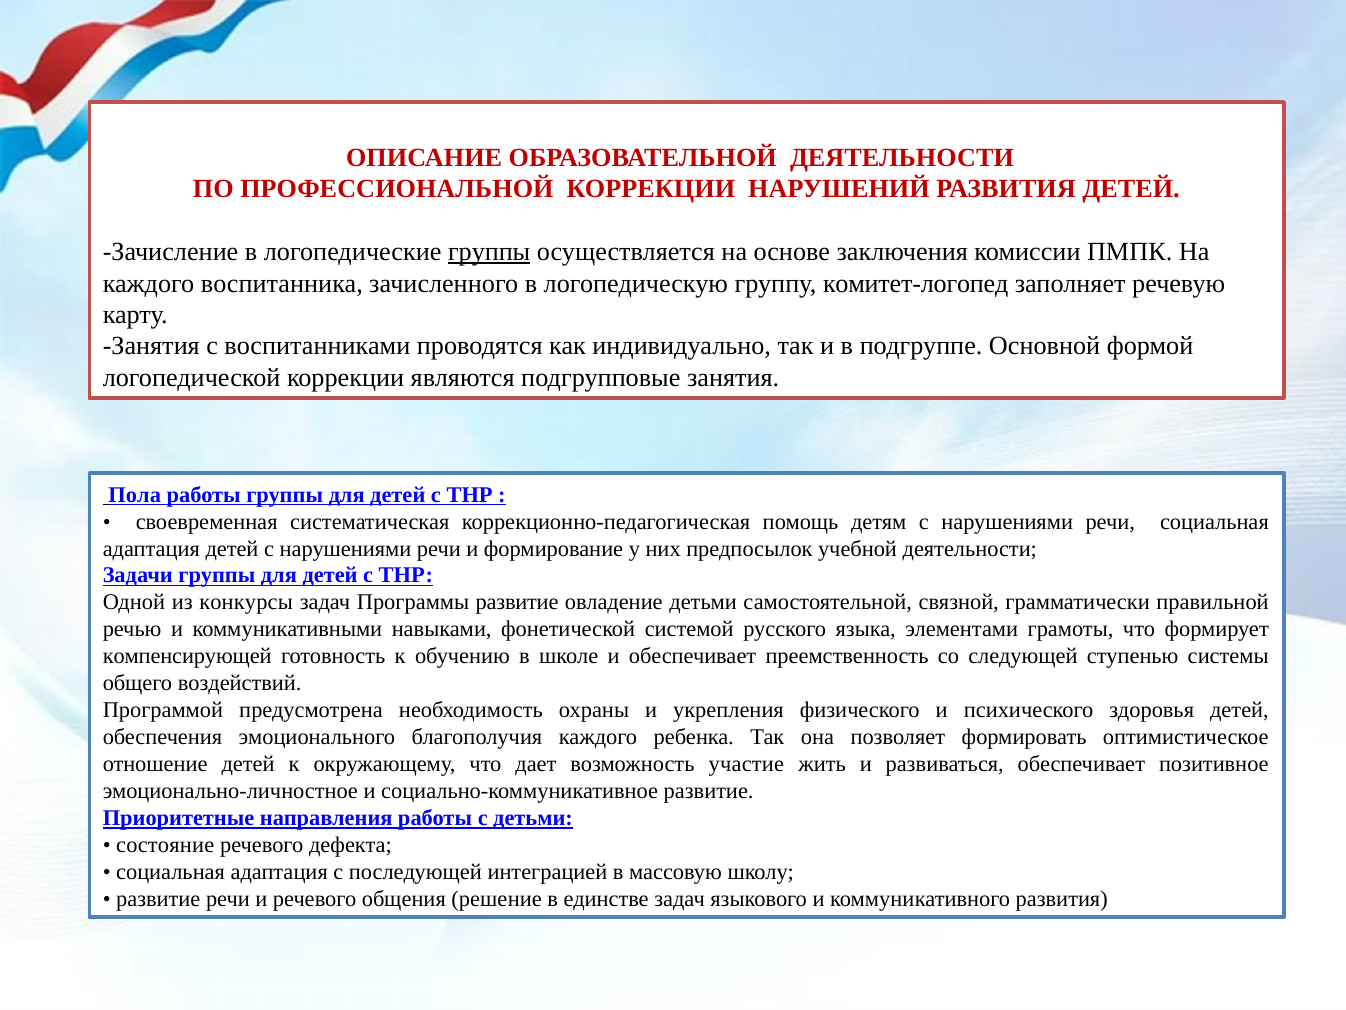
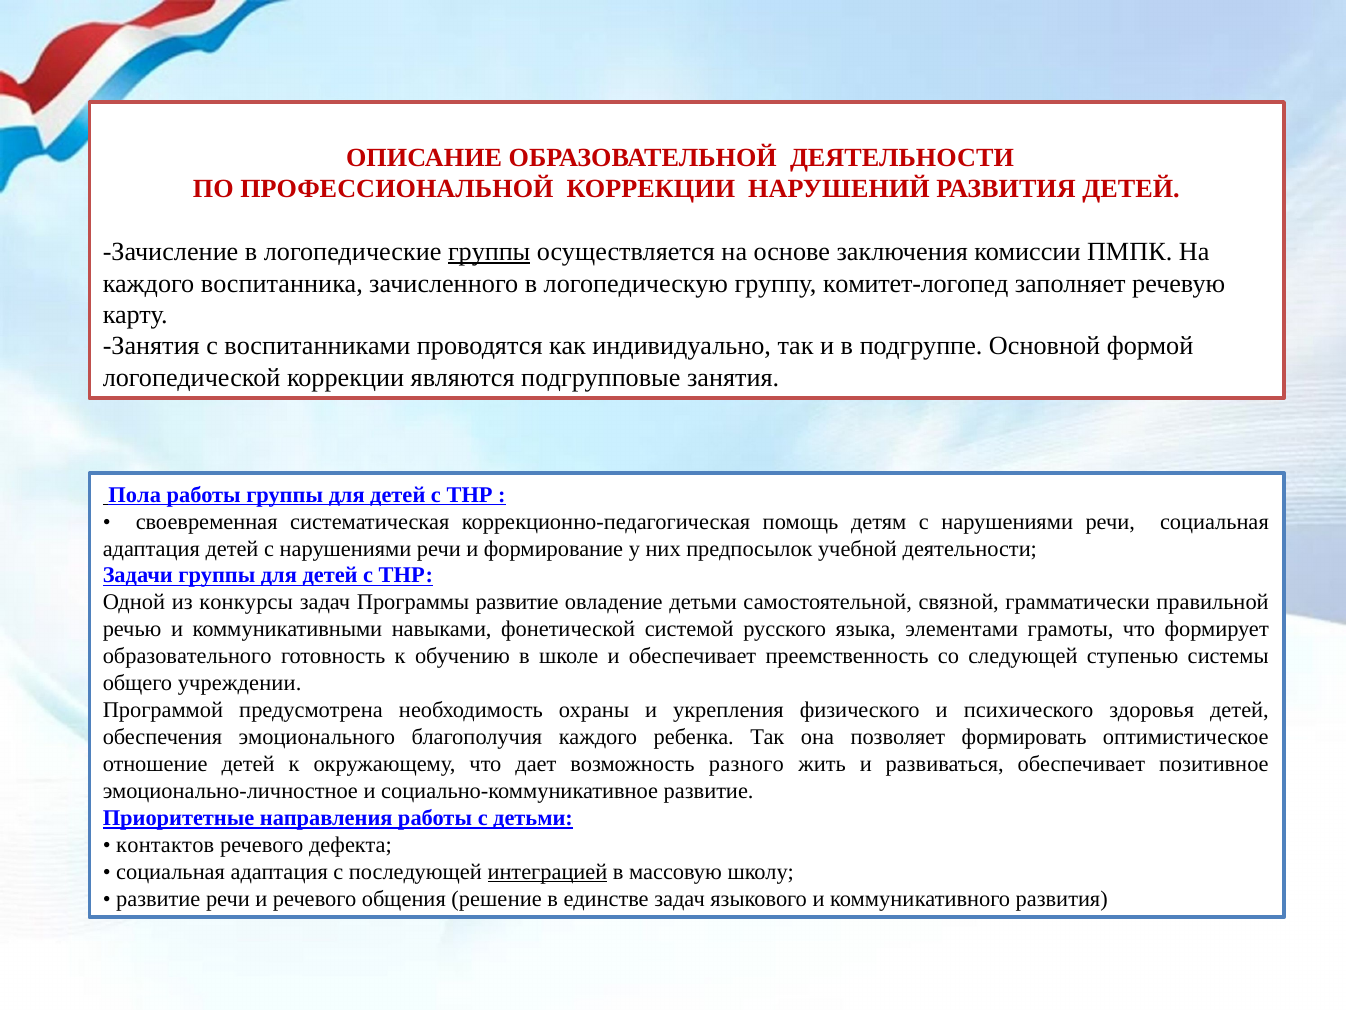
компенсирующей: компенсирующей -> образовательного
воздействий: воздействий -> учреждении
участие: участие -> разного
состояние: состояние -> контактов
интеграцией underline: none -> present
